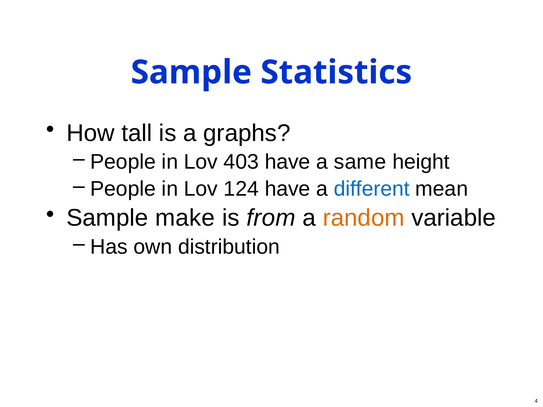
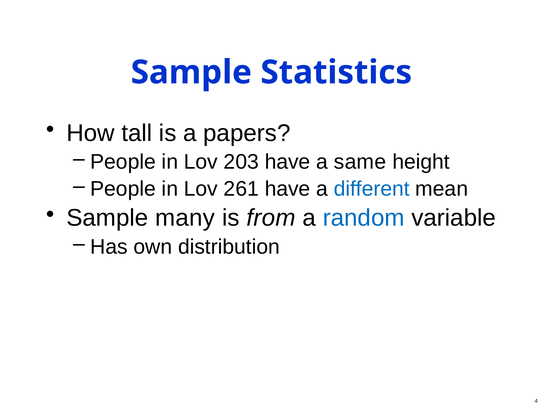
graphs: graphs -> papers
403: 403 -> 203
124: 124 -> 261
make: make -> many
random colour: orange -> blue
